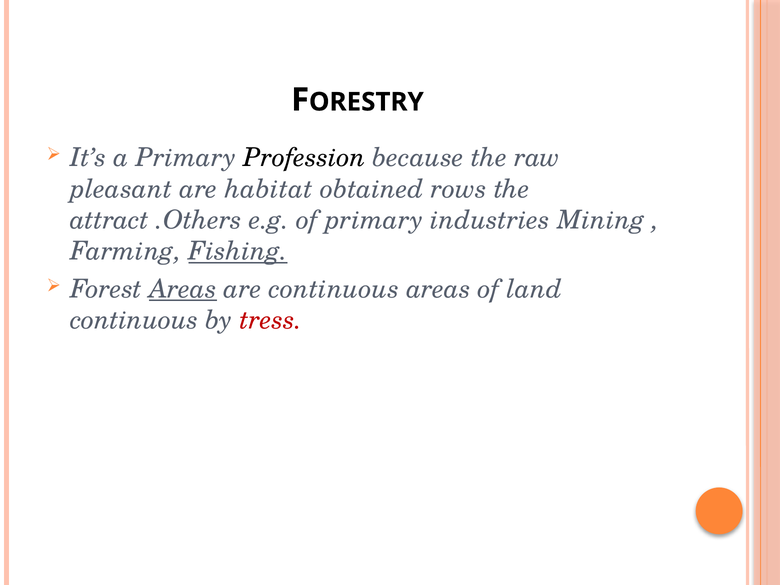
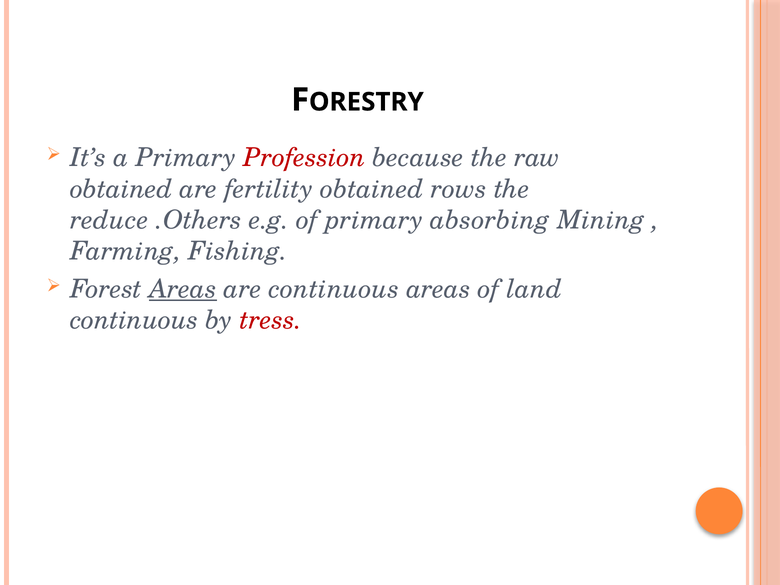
Profession colour: black -> red
pleasant at (121, 189): pleasant -> obtained
habitat: habitat -> fertility
attract: attract -> reduce
industries: industries -> absorbing
Fishing underline: present -> none
